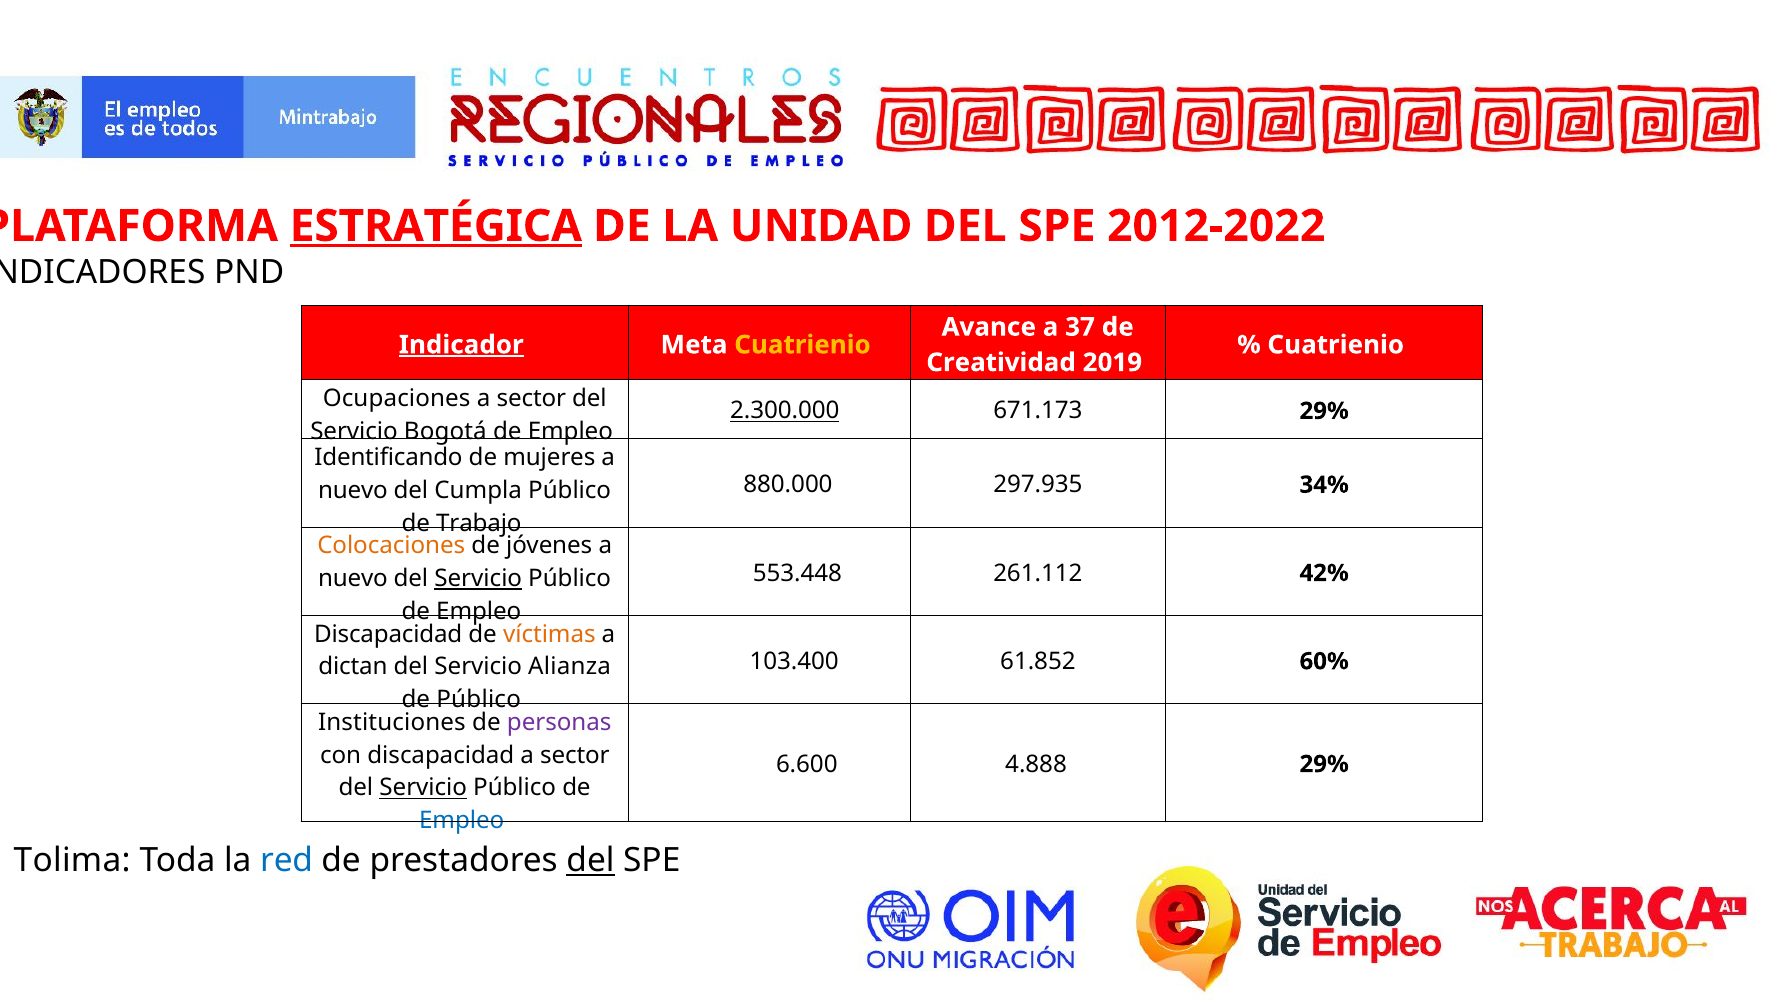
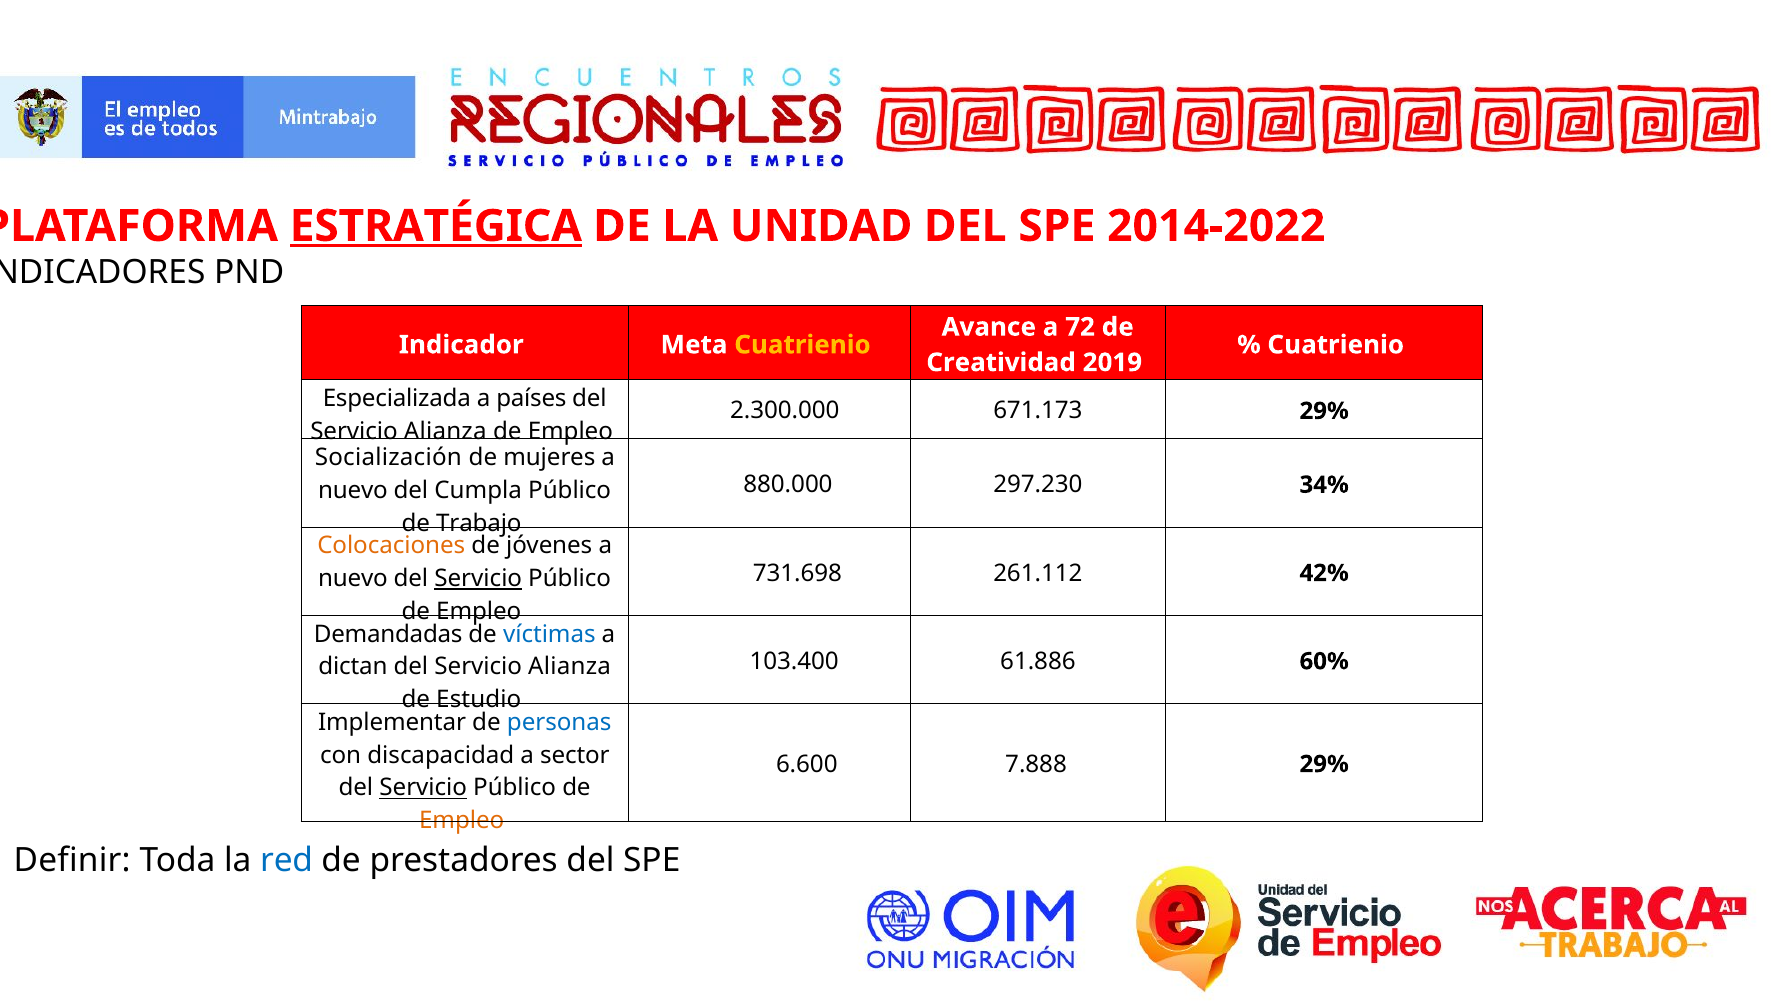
2012-2022: 2012-2022 -> 2014-2022
37: 37 -> 72
Indicador underline: present -> none
Ocupaciones: Ocupaciones -> Especializada
sector at (531, 398): sector -> países
2.300.000 underline: present -> none
Bogotá at (445, 431): Bogotá -> Alianza
Identificando: Identificando -> Socialización
297.935: 297.935 -> 297.230
553.448: 553.448 -> 731.698
Discapacidad at (388, 634): Discapacidad -> Demandadas
víctimas colour: orange -> blue
61.852: 61.852 -> 61.886
de Público: Público -> Estudio
Instituciones: Instituciones -> Implementar
personas colour: purple -> blue
4.888: 4.888 -> 7.888
Empleo at (462, 820) colour: blue -> orange
Tolima: Tolima -> Definir
del at (590, 860) underline: present -> none
